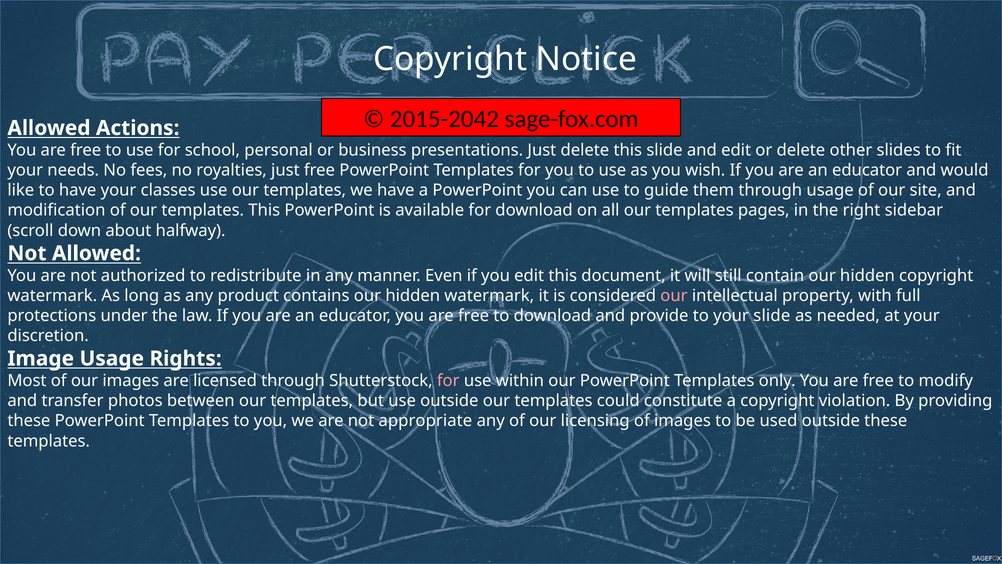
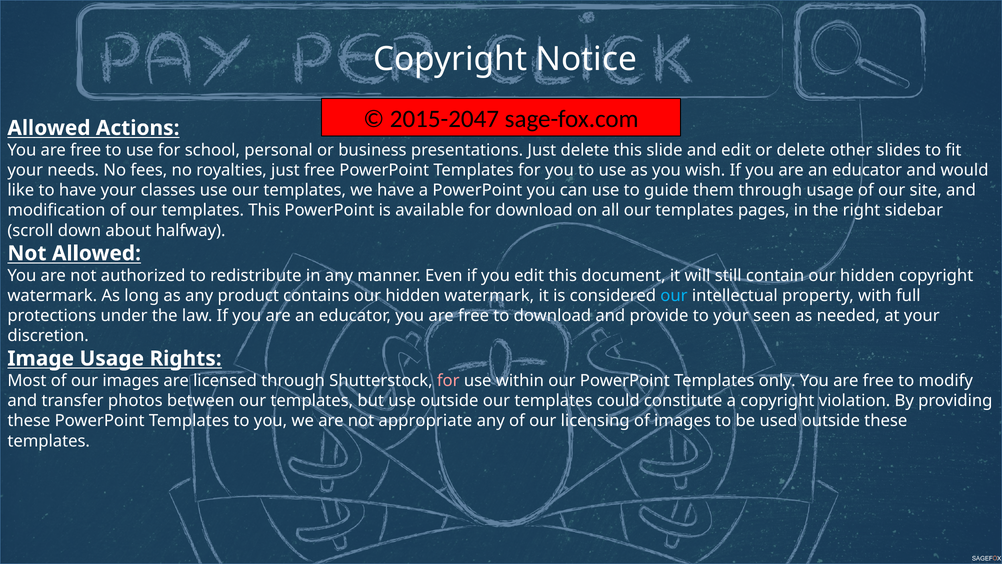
2015-2042: 2015-2042 -> 2015-2047
our at (674, 295) colour: pink -> light blue
your slide: slide -> seen
